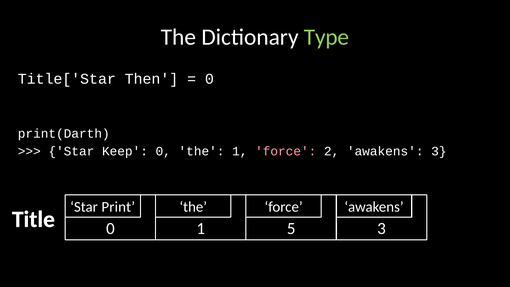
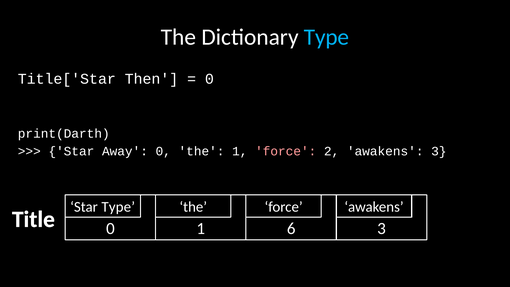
Type at (326, 37) colour: light green -> light blue
Keep: Keep -> Away
Star Print: Print -> Type
5: 5 -> 6
